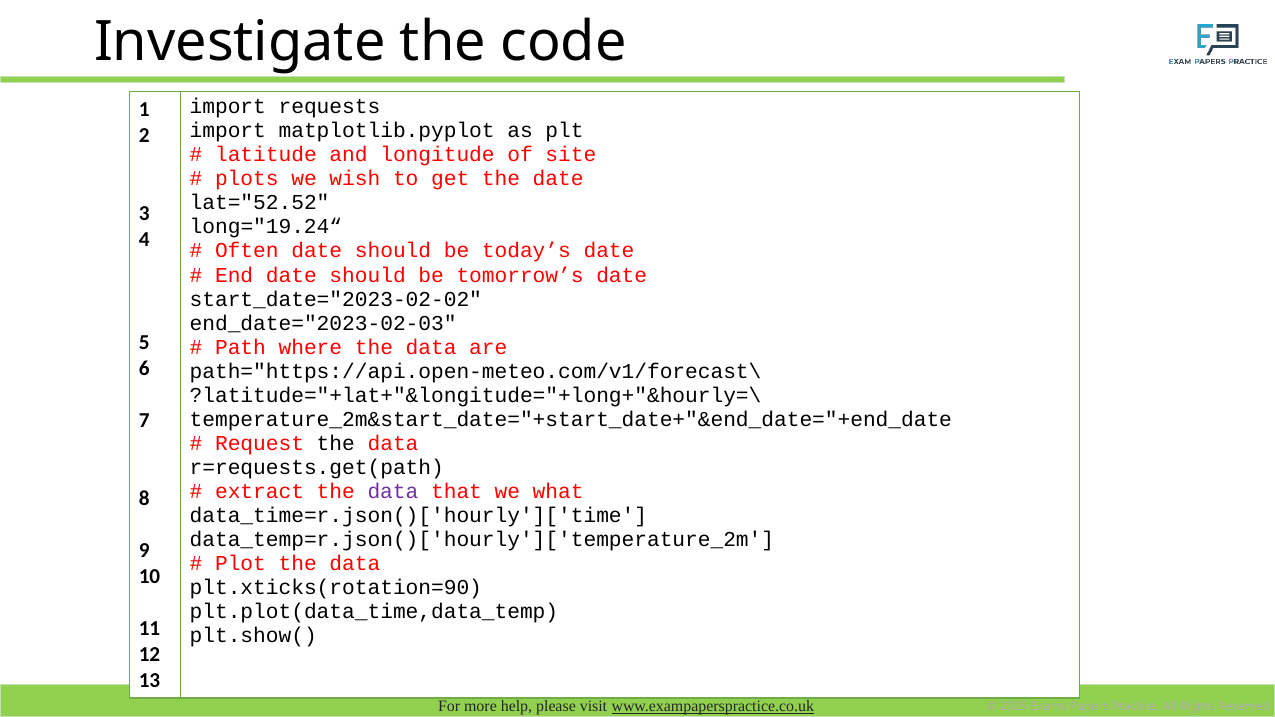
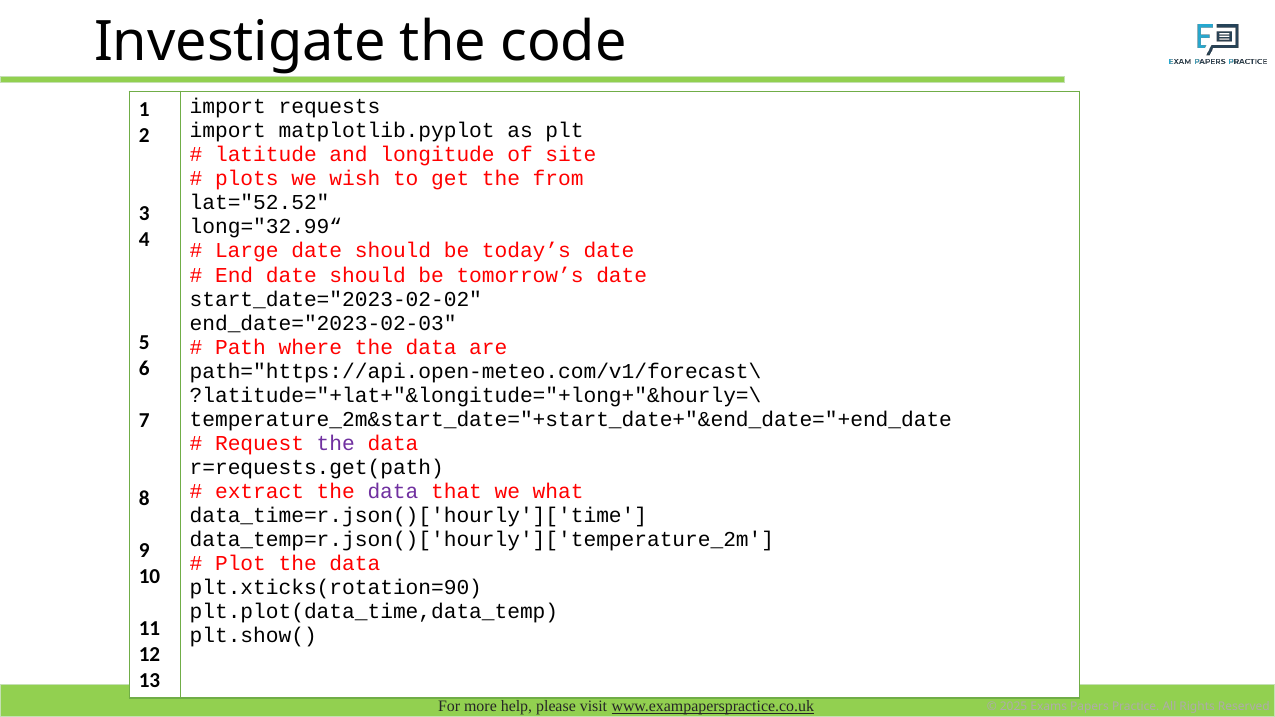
the date: date -> from
long="19.24“: long="19.24“ -> long="32.99“
Often: Often -> Large
the at (336, 443) colour: black -> purple
